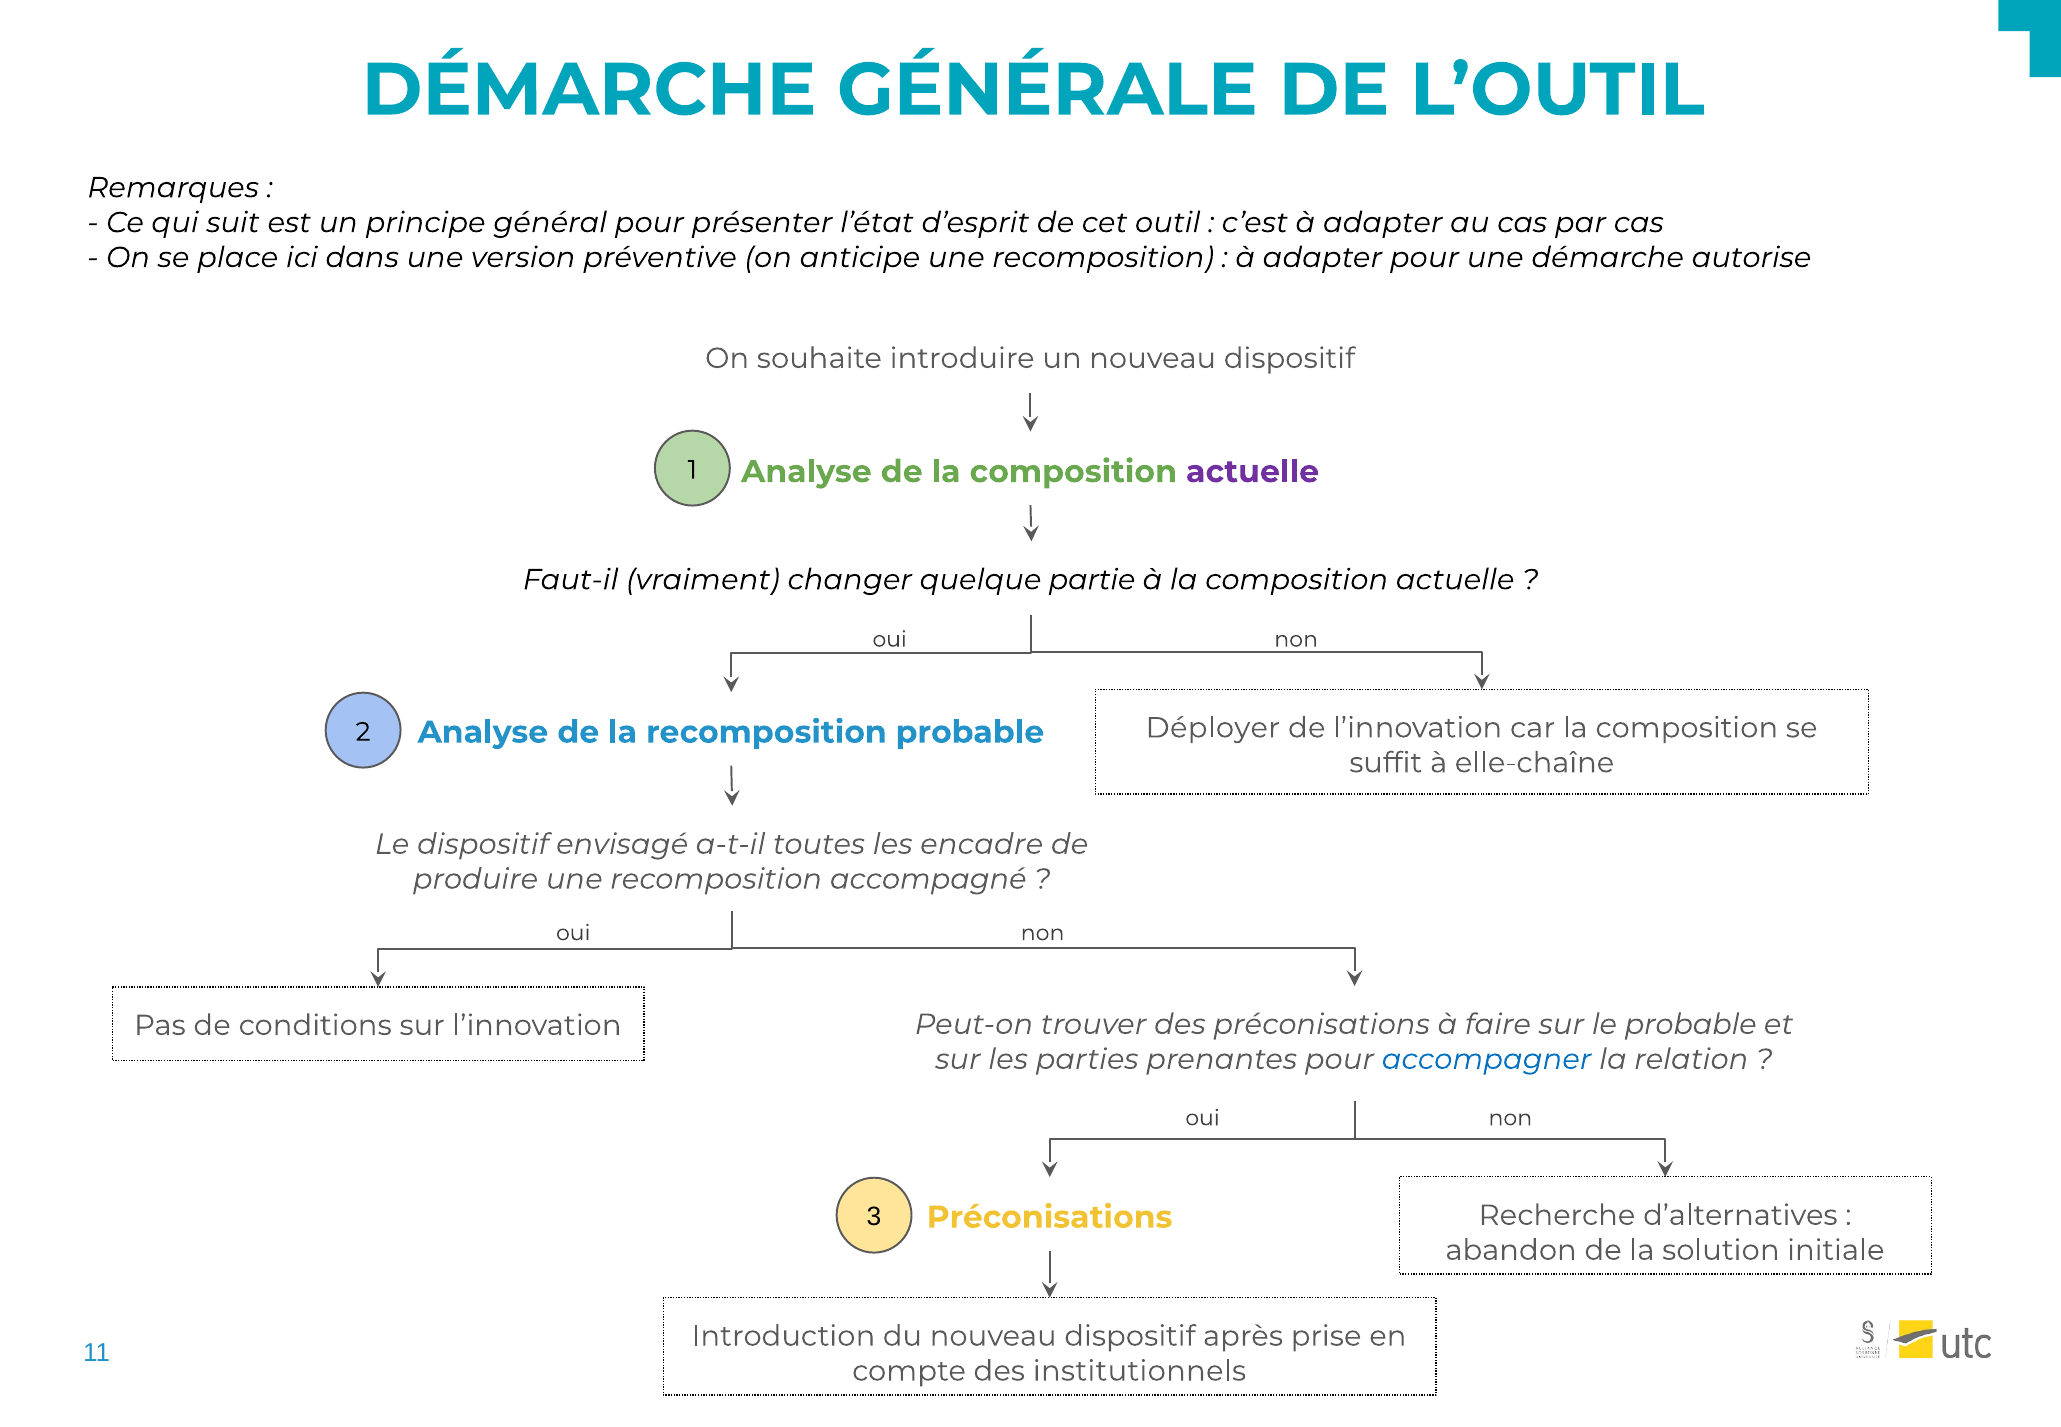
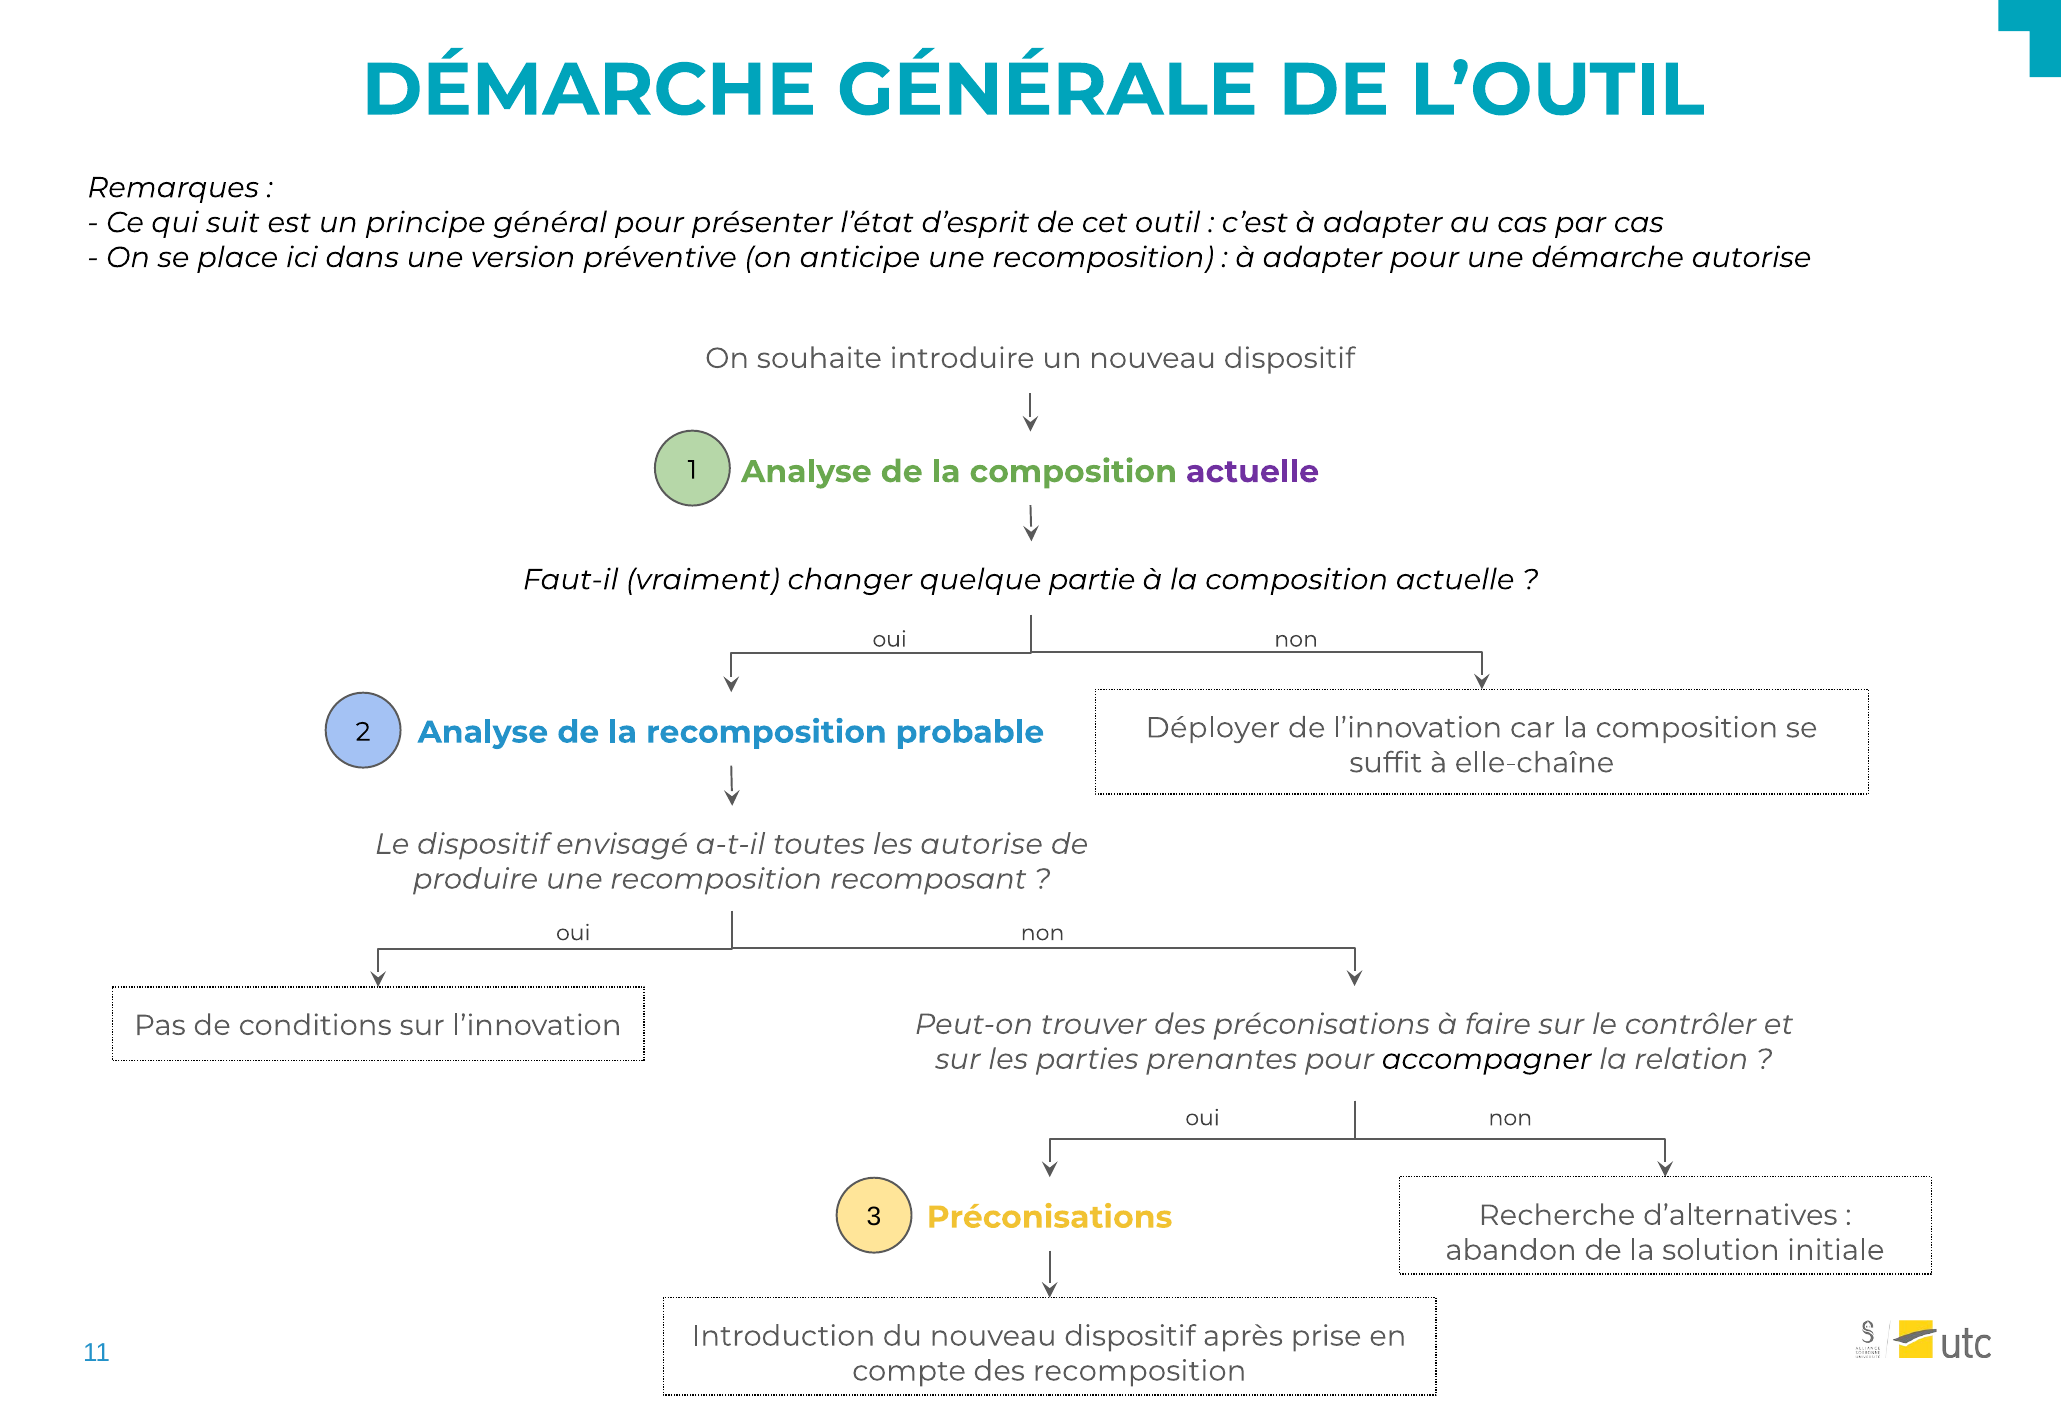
les encadre: encadre -> autorise
accompagné: accompagné -> recomposant
le probable: probable -> contrôler
accompagner colour: blue -> black
des institutionnels: institutionnels -> recomposition
